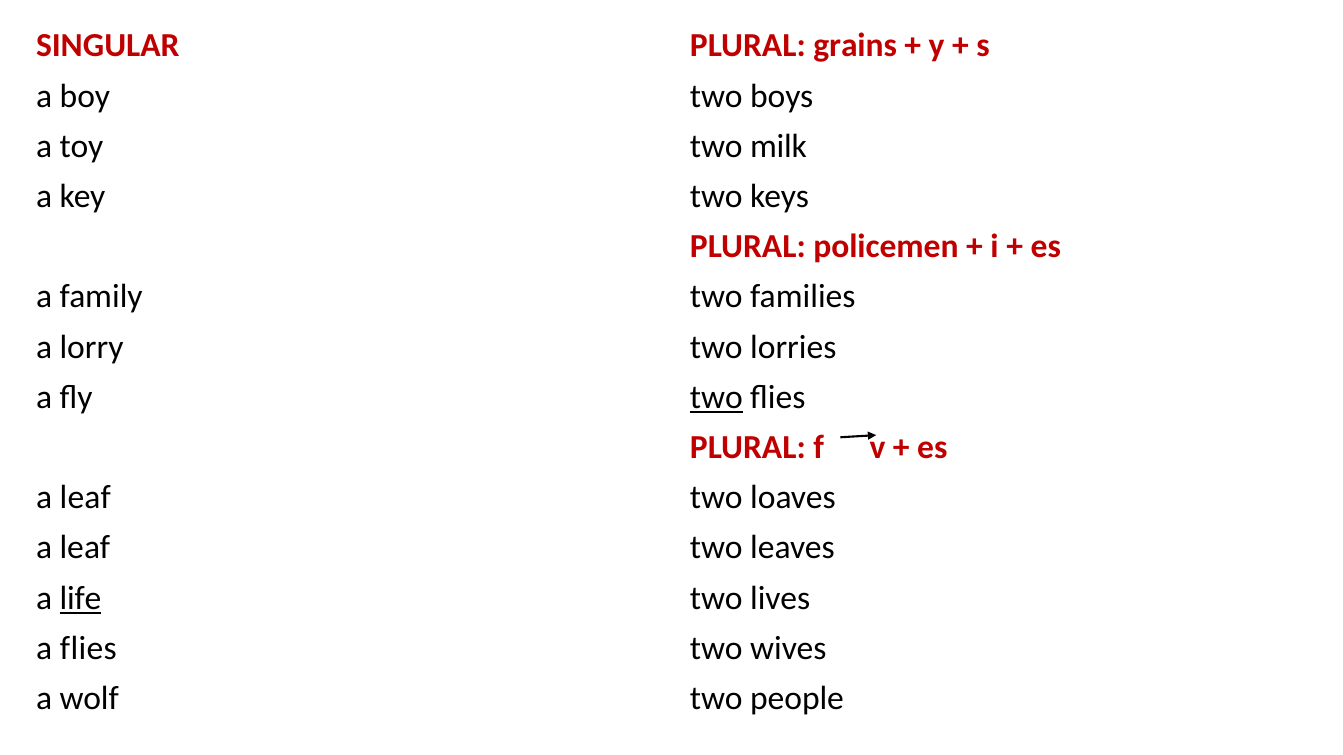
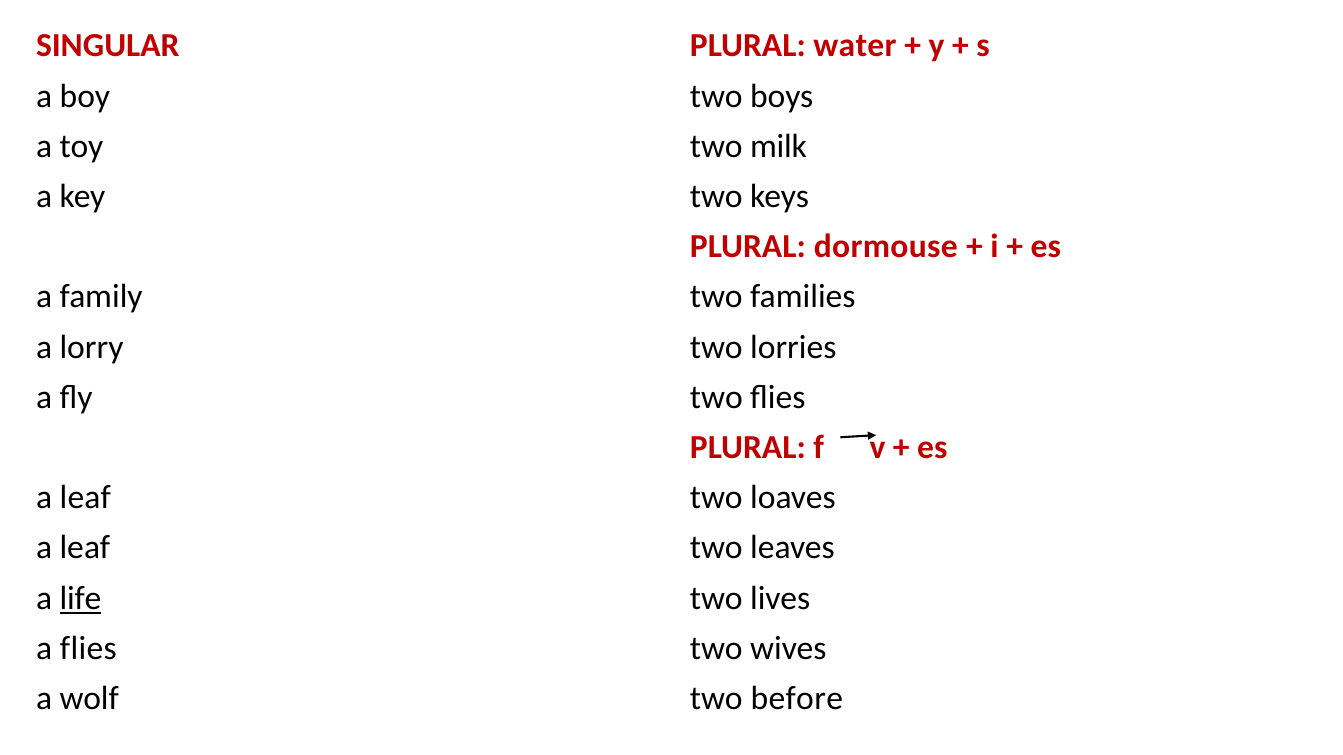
grains: grains -> water
policemen: policemen -> dormouse
two at (716, 397) underline: present -> none
people: people -> before
